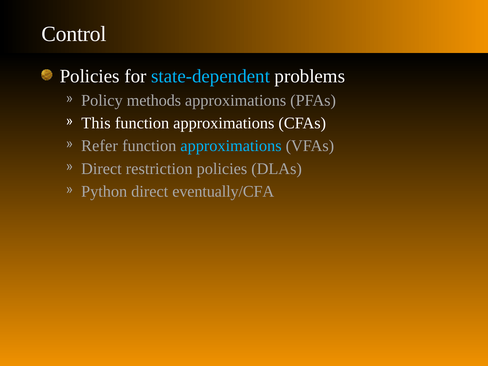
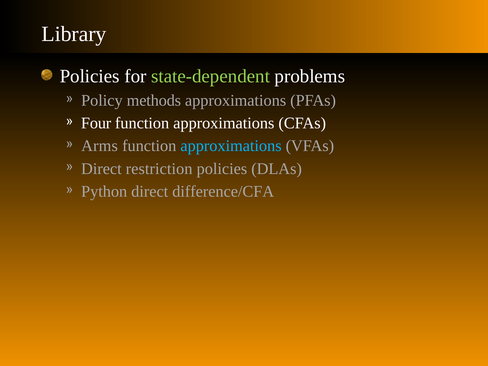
Control: Control -> Library
state-dependent colour: light blue -> light green
This: This -> Four
Refer: Refer -> Arms
eventually/CFA: eventually/CFA -> difference/CFA
